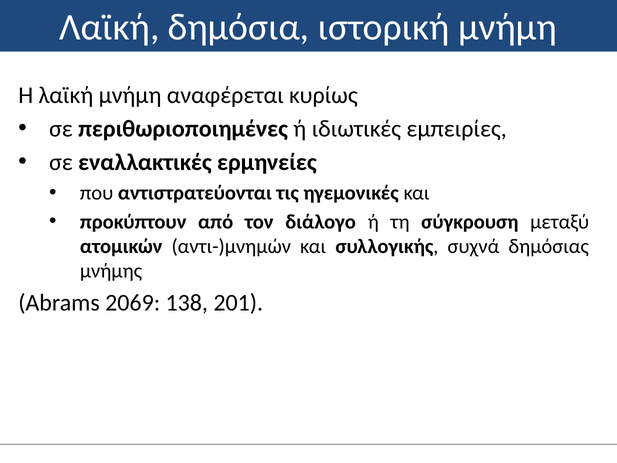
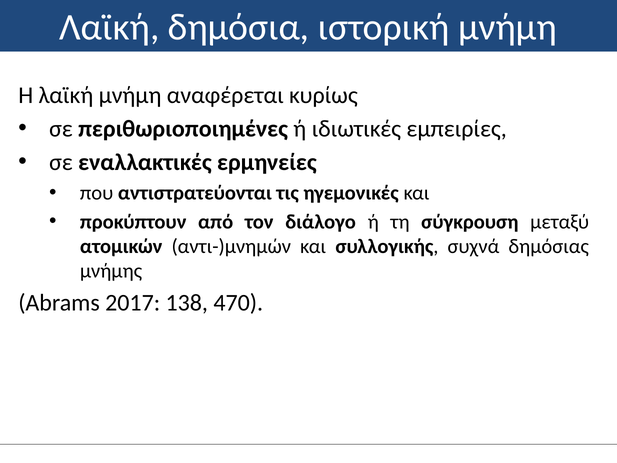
2069: 2069 -> 2017
201: 201 -> 470
